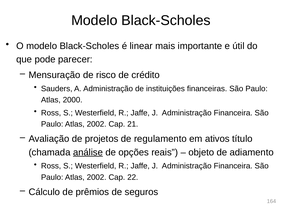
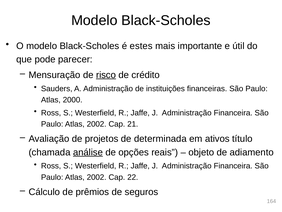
linear: linear -> estes
risco underline: none -> present
regulamento: regulamento -> determinada
